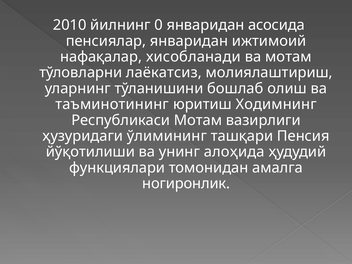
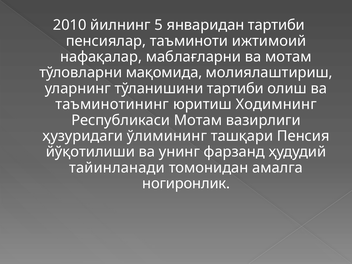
0: 0 -> 5
январидан асосида: асосида -> тартиби
пенсиялар январидан: январидан -> таъминоти
хисобланади: хисобланади -> маблағларни
лаёкатсиз: лаёкатсиз -> мақомида
тўланишини бошлаб: бошлаб -> тартиби
алоҳида: алоҳида -> фарзанд
функциялари: функциялари -> тайинланади
